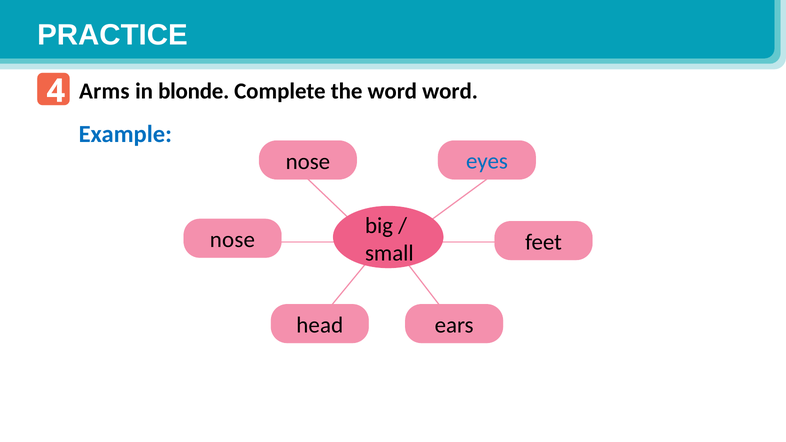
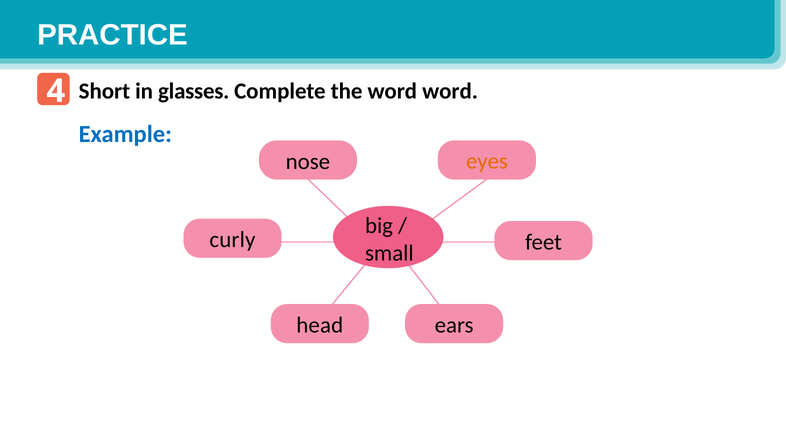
Arms: Arms -> Short
blonde: blonde -> glasses
eyes colour: blue -> orange
nose at (232, 240): nose -> curly
